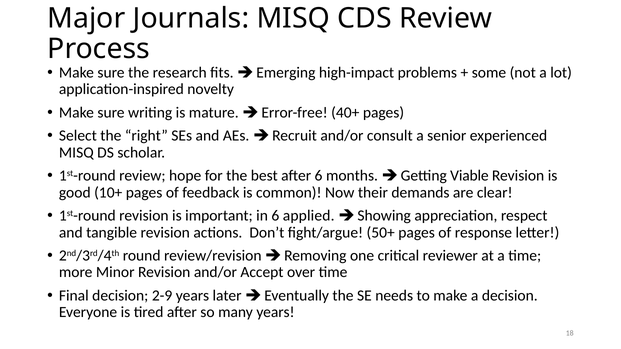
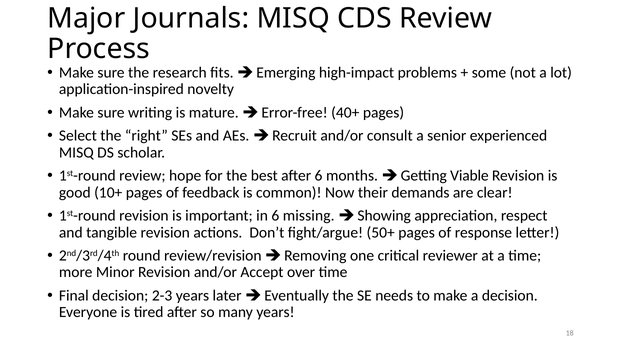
applied: applied -> missing
2-9: 2-9 -> 2-3
